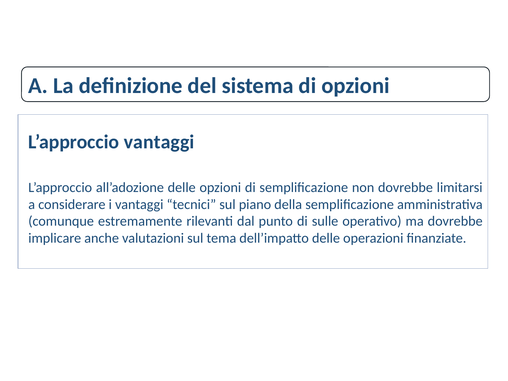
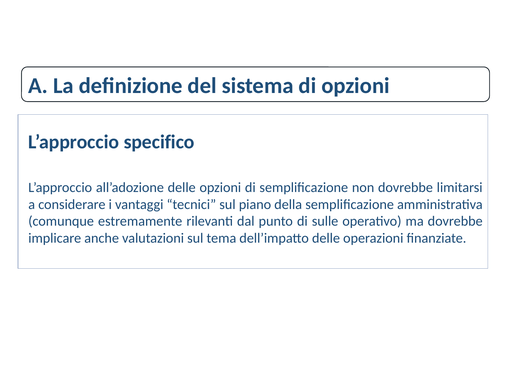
L’approccio vantaggi: vantaggi -> specifico
